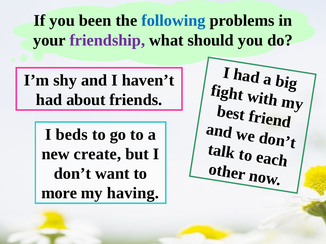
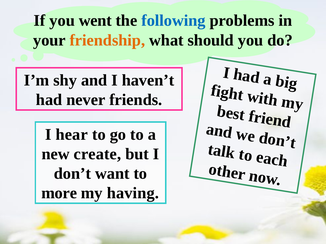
been: been -> went
friendship colour: purple -> orange
about: about -> never
beds: beds -> hear
